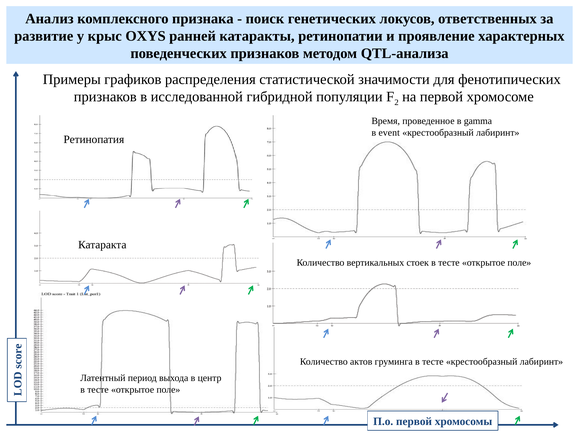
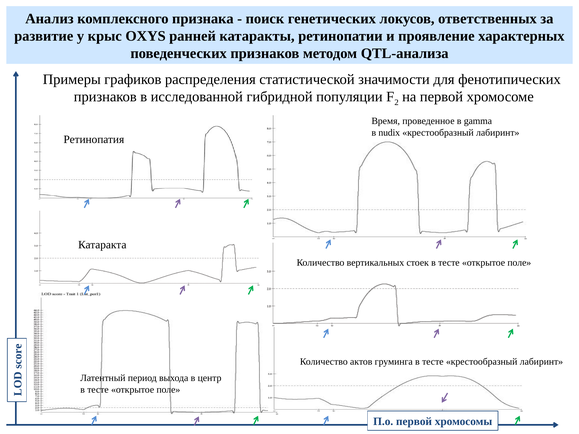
event: event -> nudix
